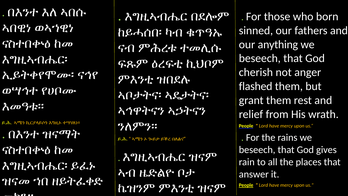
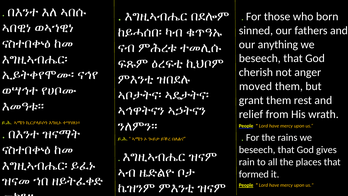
flashed: flashed -> moved
answer: answer -> formed
